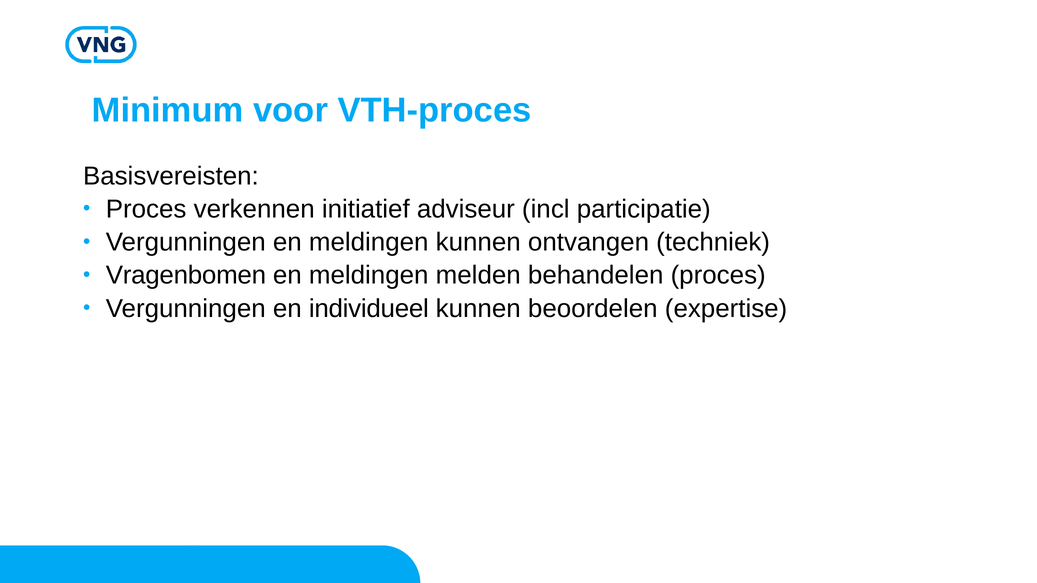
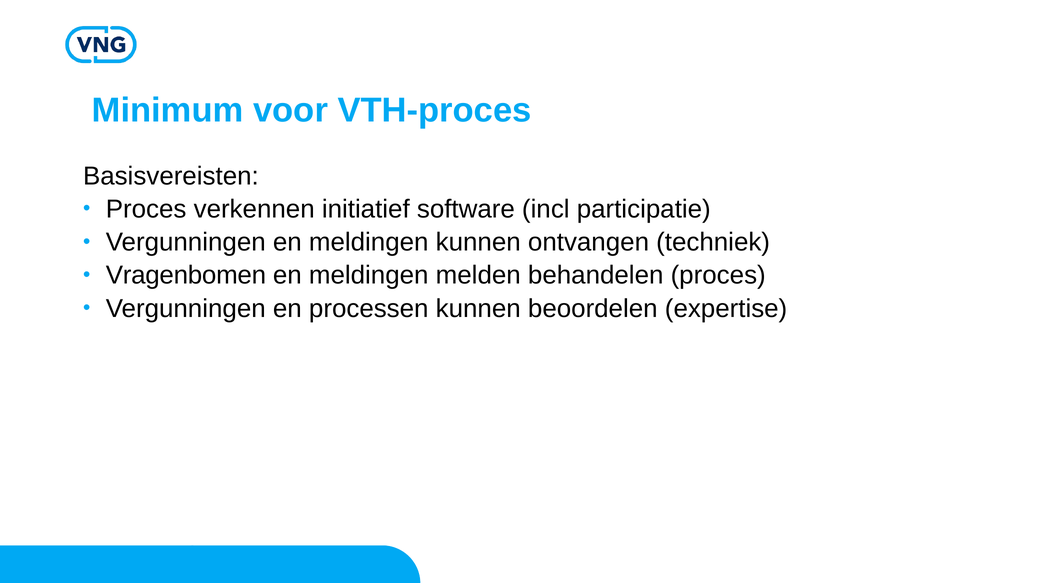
adviseur: adviseur -> software
individueel: individueel -> processen
